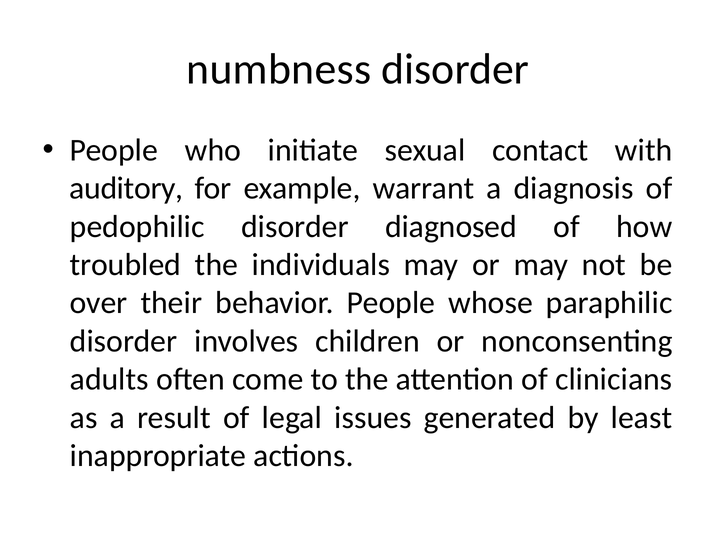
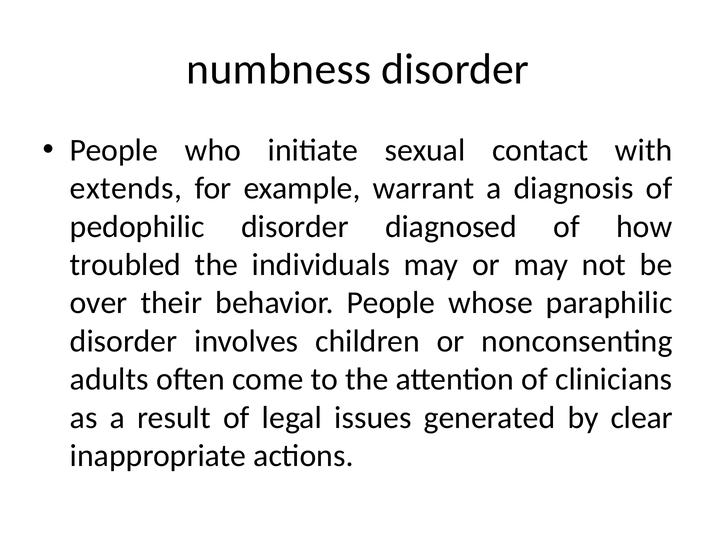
auditory: auditory -> extends
least: least -> clear
